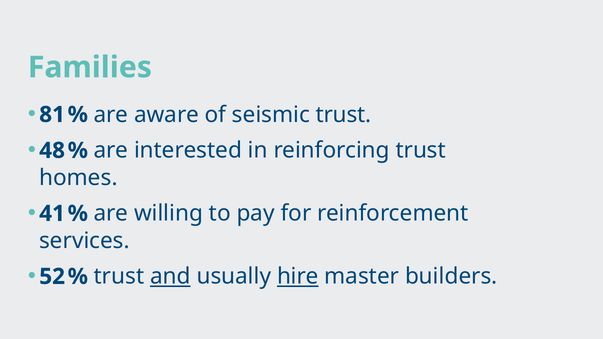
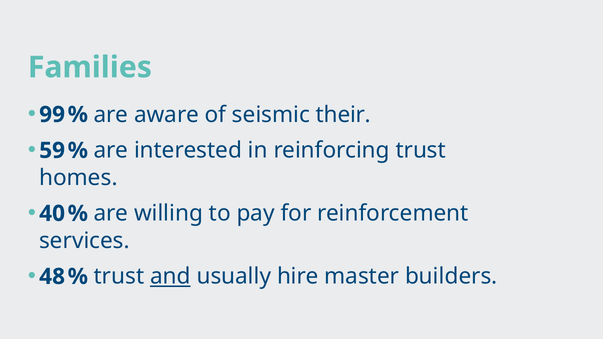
81: 81 -> 99
seismic trust: trust -> their
48: 48 -> 59
41: 41 -> 40
52: 52 -> 48
hire underline: present -> none
